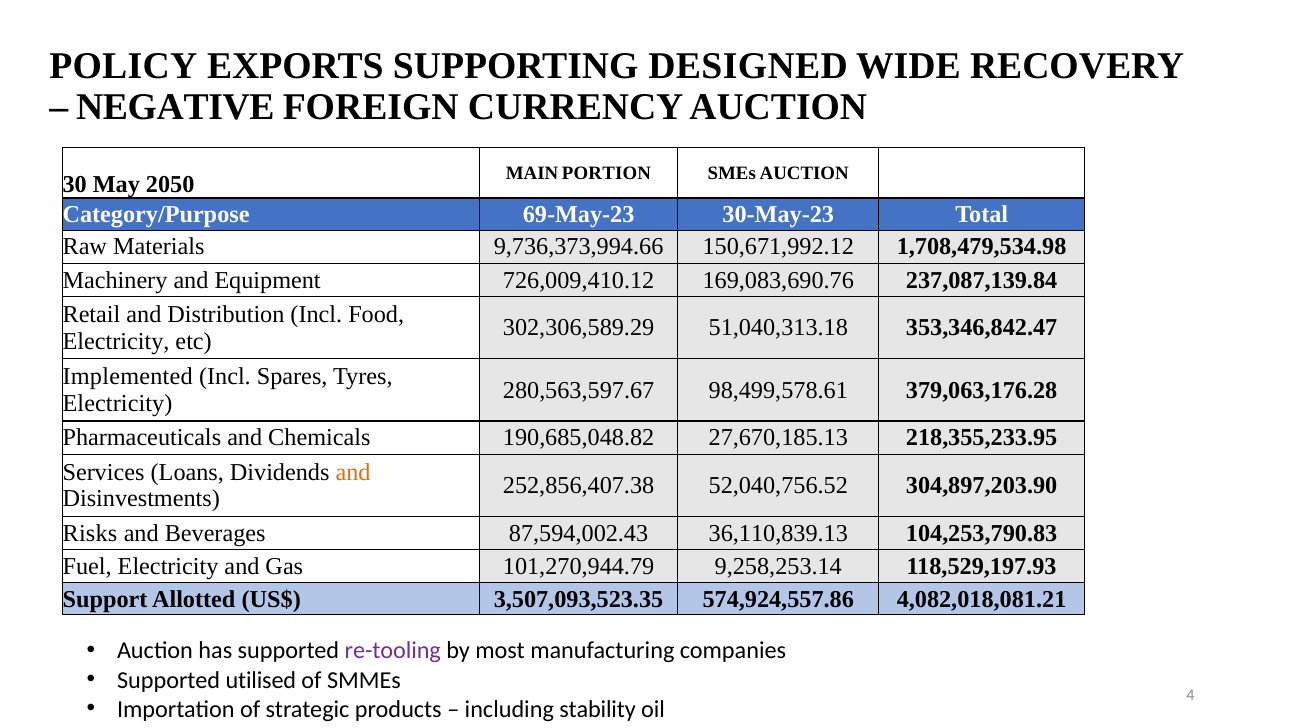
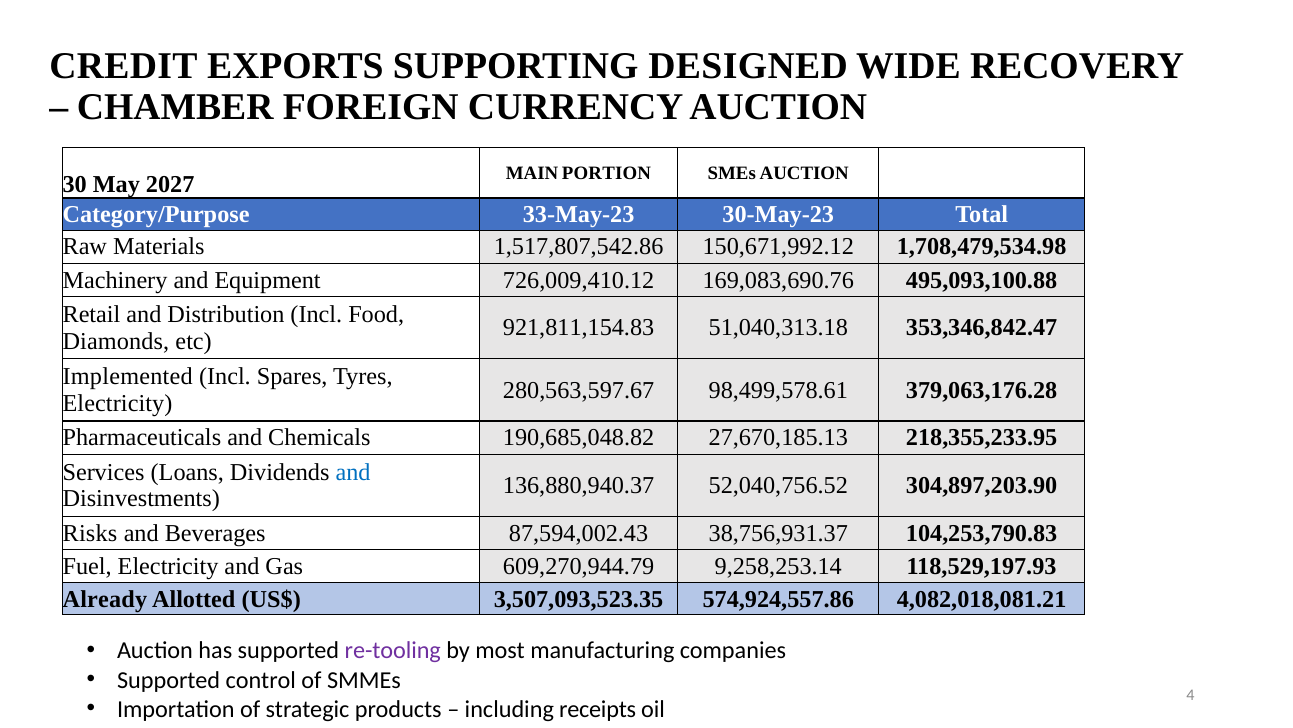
POLICY: POLICY -> CREDIT
NEGATIVE: NEGATIVE -> CHAMBER
2050: 2050 -> 2027
69-May-23: 69-May-23 -> 33-May-23
9,736,373,994.66: 9,736,373,994.66 -> 1,517,807,542.86
237,087,139.84: 237,087,139.84 -> 495,093,100.88
302,306,589.29: 302,306,589.29 -> 921,811,154.83
Electricity at (116, 341): Electricity -> Diamonds
and at (353, 472) colour: orange -> blue
252,856,407.38: 252,856,407.38 -> 136,880,940.37
36,110,839.13: 36,110,839.13 -> 38,756,931.37
101,270,944.79: 101,270,944.79 -> 609,270,944.79
Support: Support -> Already
utilised: utilised -> control
stability: stability -> receipts
